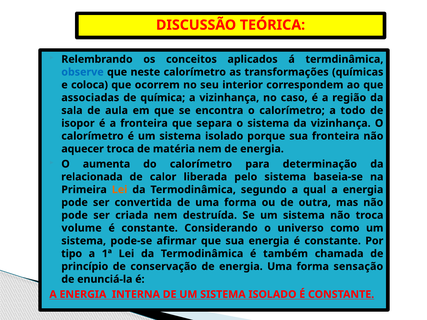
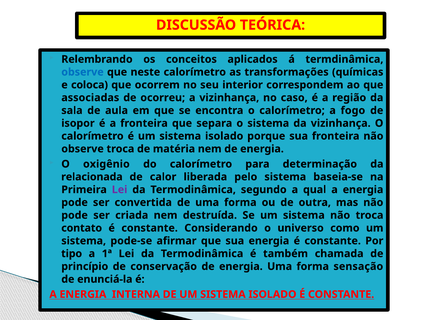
química: química -> ocorreu
todo: todo -> fogo
aquecer at (83, 149): aquecer -> observe
aumenta: aumenta -> oxigênio
Lei at (120, 190) colour: orange -> purple
volume: volume -> contato
